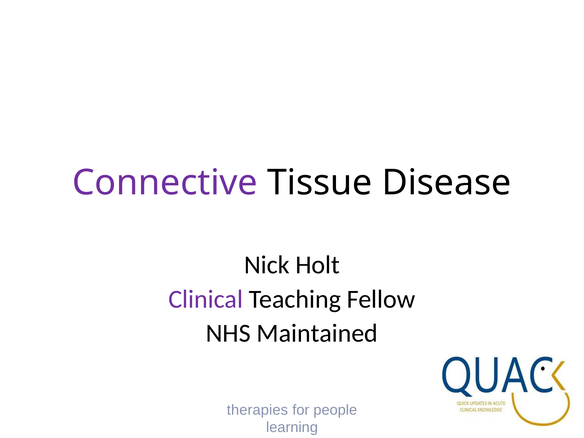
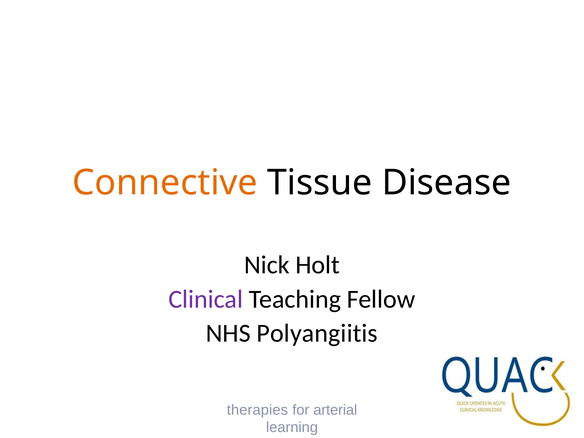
Connective colour: purple -> orange
Maintained: Maintained -> Polyangiitis
people: people -> arterial
